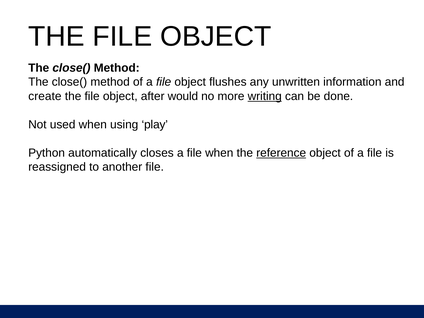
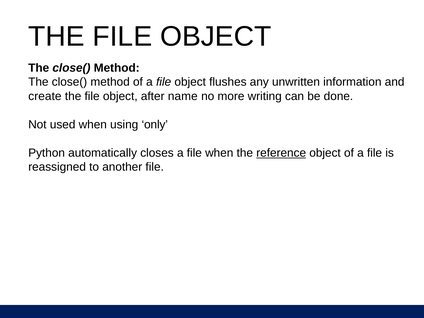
would: would -> name
writing underline: present -> none
play: play -> only
